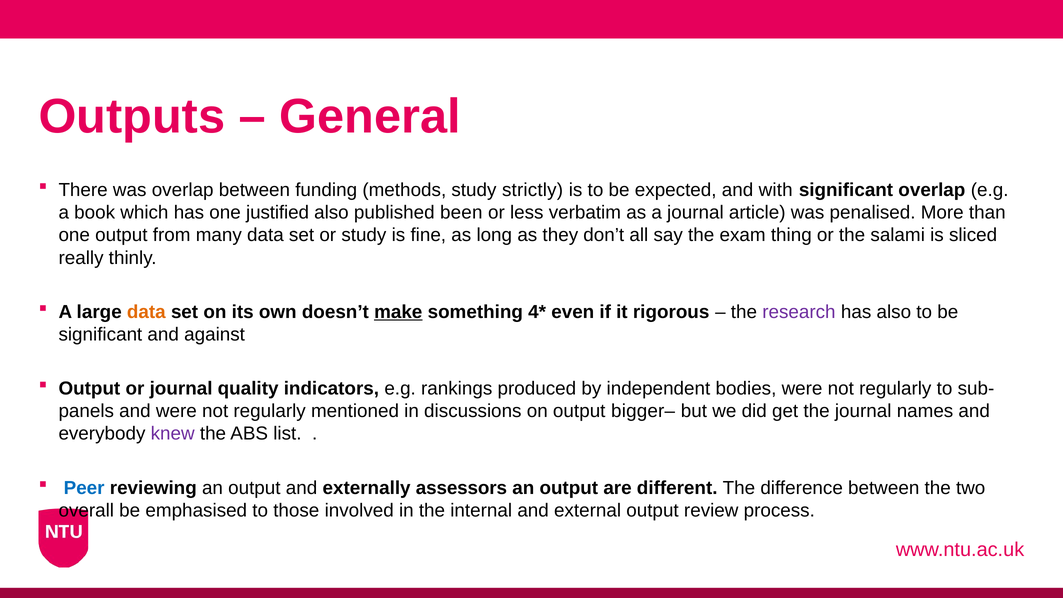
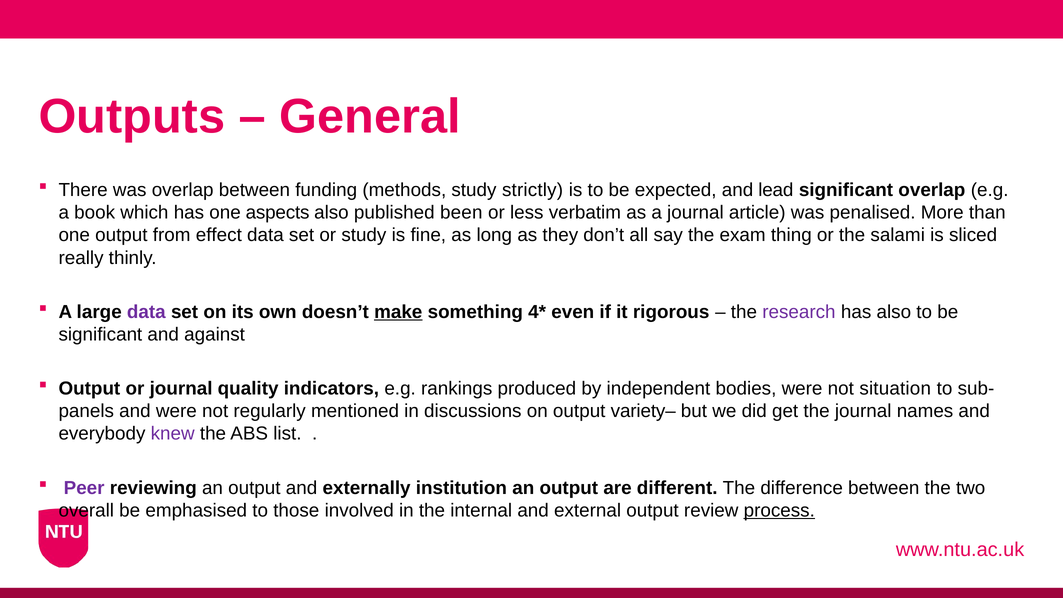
with: with -> lead
justified: justified -> aspects
many: many -> effect
data at (146, 312) colour: orange -> purple
bodies were not regularly: regularly -> situation
bigger–: bigger– -> variety–
Peer colour: blue -> purple
assessors: assessors -> institution
process underline: none -> present
